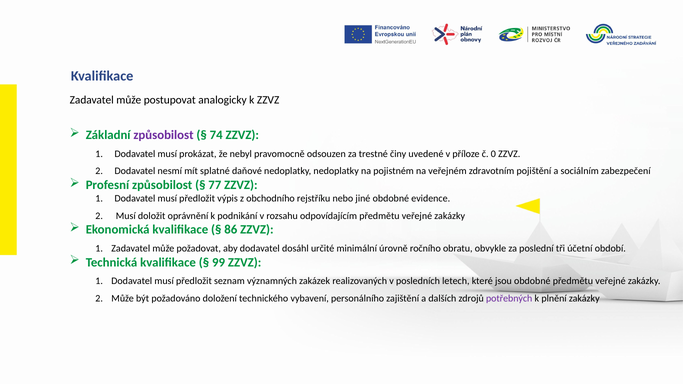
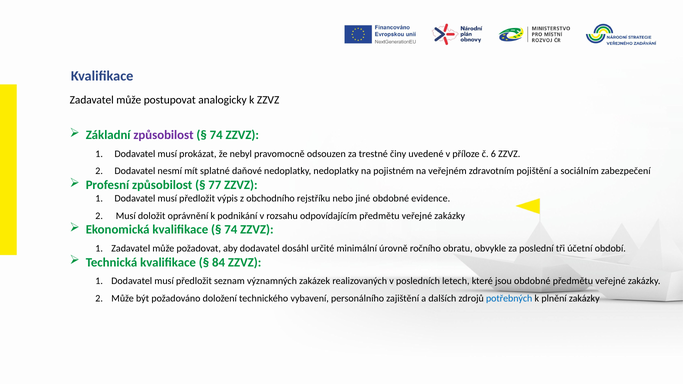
0: 0 -> 6
86 at (231, 230): 86 -> 74
99: 99 -> 84
potřebných colour: purple -> blue
